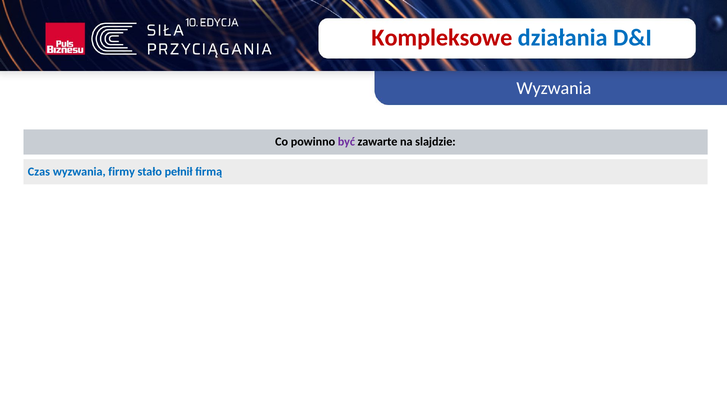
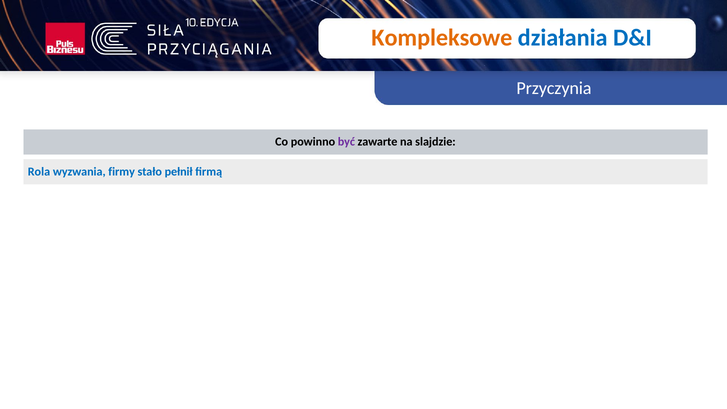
Kompleksowe colour: red -> orange
Wyzwania at (554, 88): Wyzwania -> Przyczynia
Czas: Czas -> Rola
